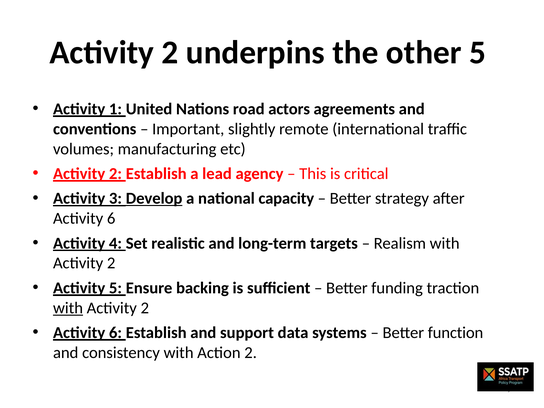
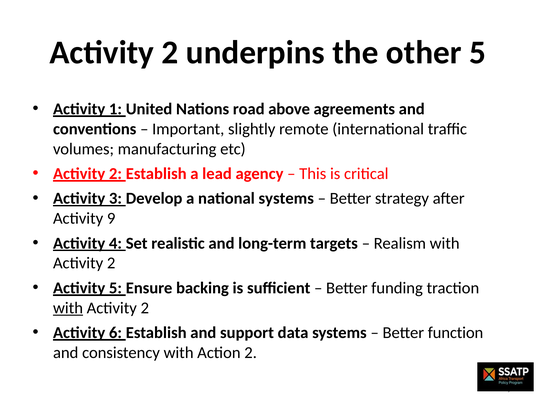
actors: actors -> above
Develop underline: present -> none
national capacity: capacity -> systems
6 at (111, 218): 6 -> 9
